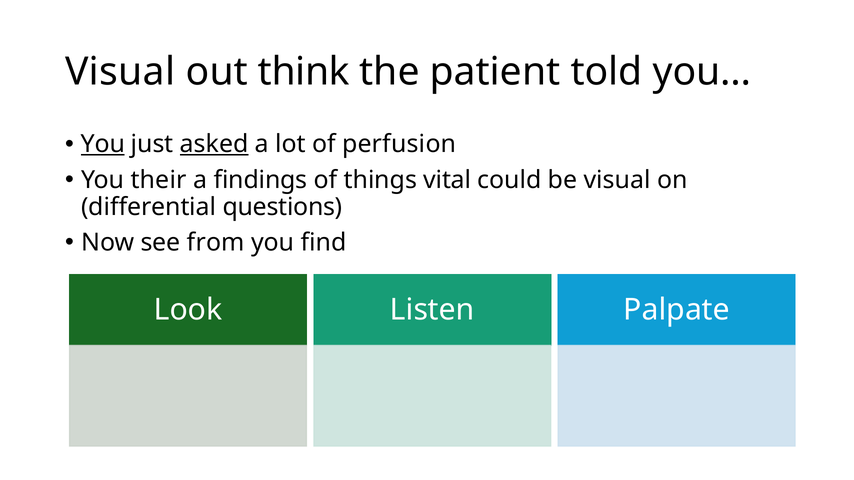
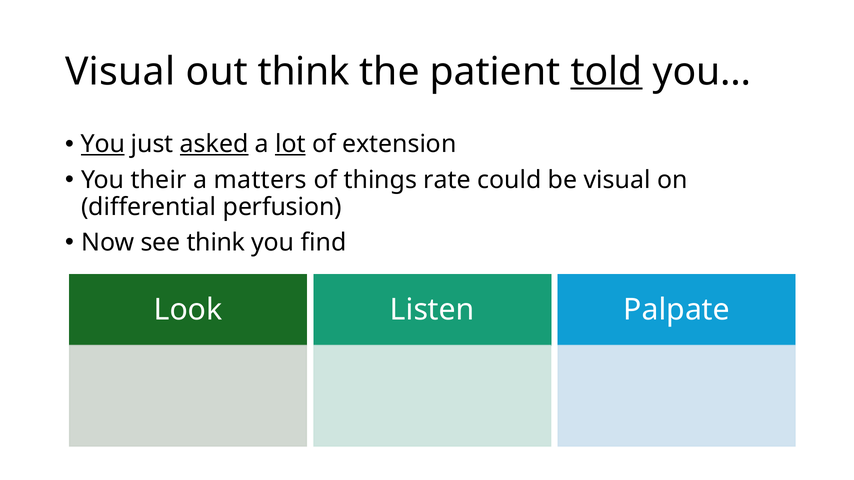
told underline: none -> present
lot underline: none -> present
perfusion: perfusion -> extension
findings: findings -> matters
vital: vital -> rate
questions: questions -> perfusion
see from: from -> think
